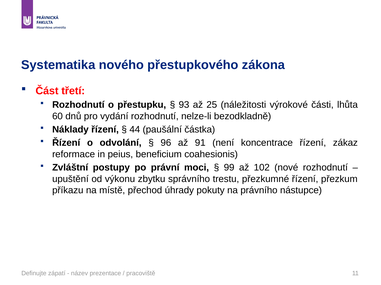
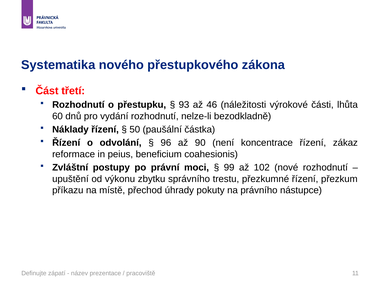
25: 25 -> 46
44: 44 -> 50
91: 91 -> 90
